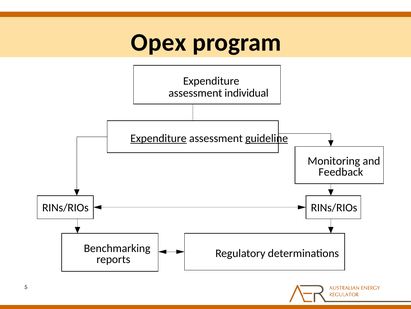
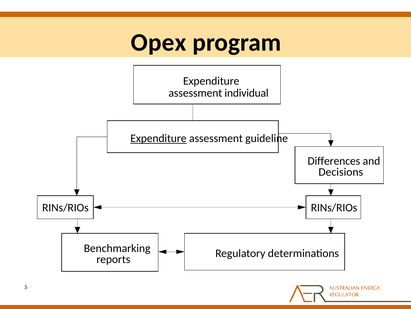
guideline underline: present -> none
Monitoring: Monitoring -> Differences
Feedback: Feedback -> Decisions
